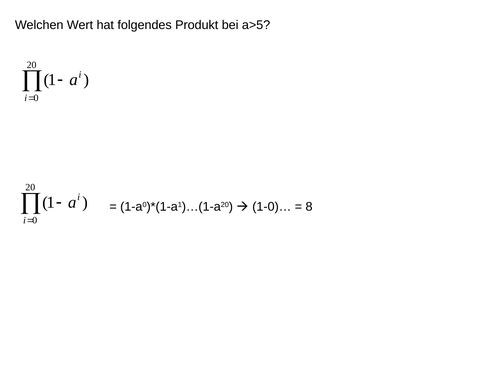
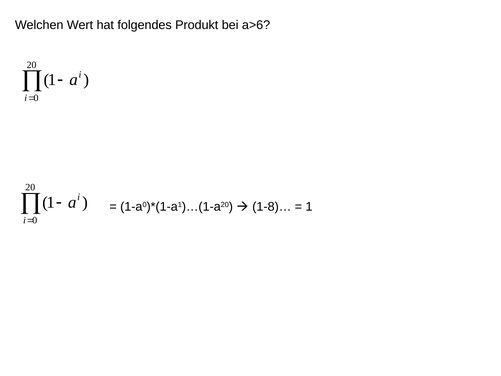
a>5: a>5 -> a>6
1-0)…: 1-0)… -> 1-8)…
8 at (309, 207): 8 -> 1
